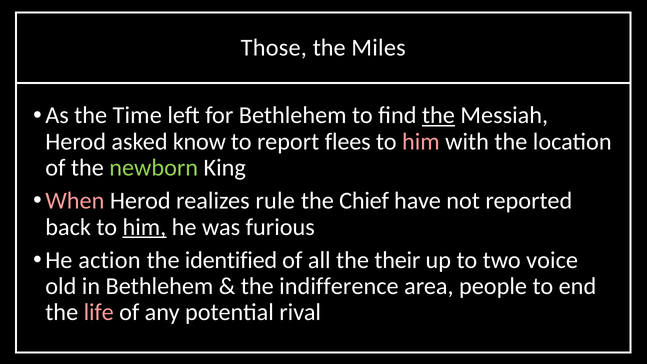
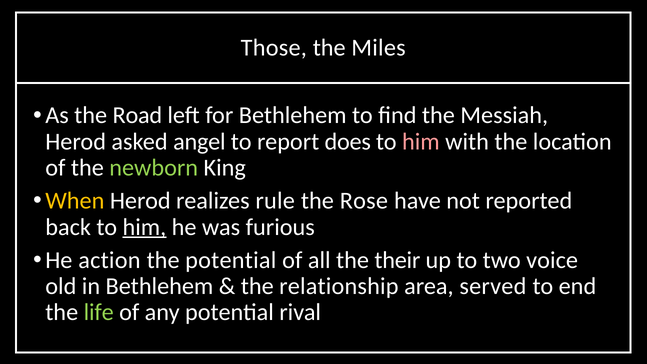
Time: Time -> Road
the at (438, 115) underline: present -> none
know: know -> angel
flees: flees -> does
When colour: pink -> yellow
Chief: Chief -> Rose
the identified: identified -> potential
indifference: indifference -> relationship
people: people -> served
life colour: pink -> light green
